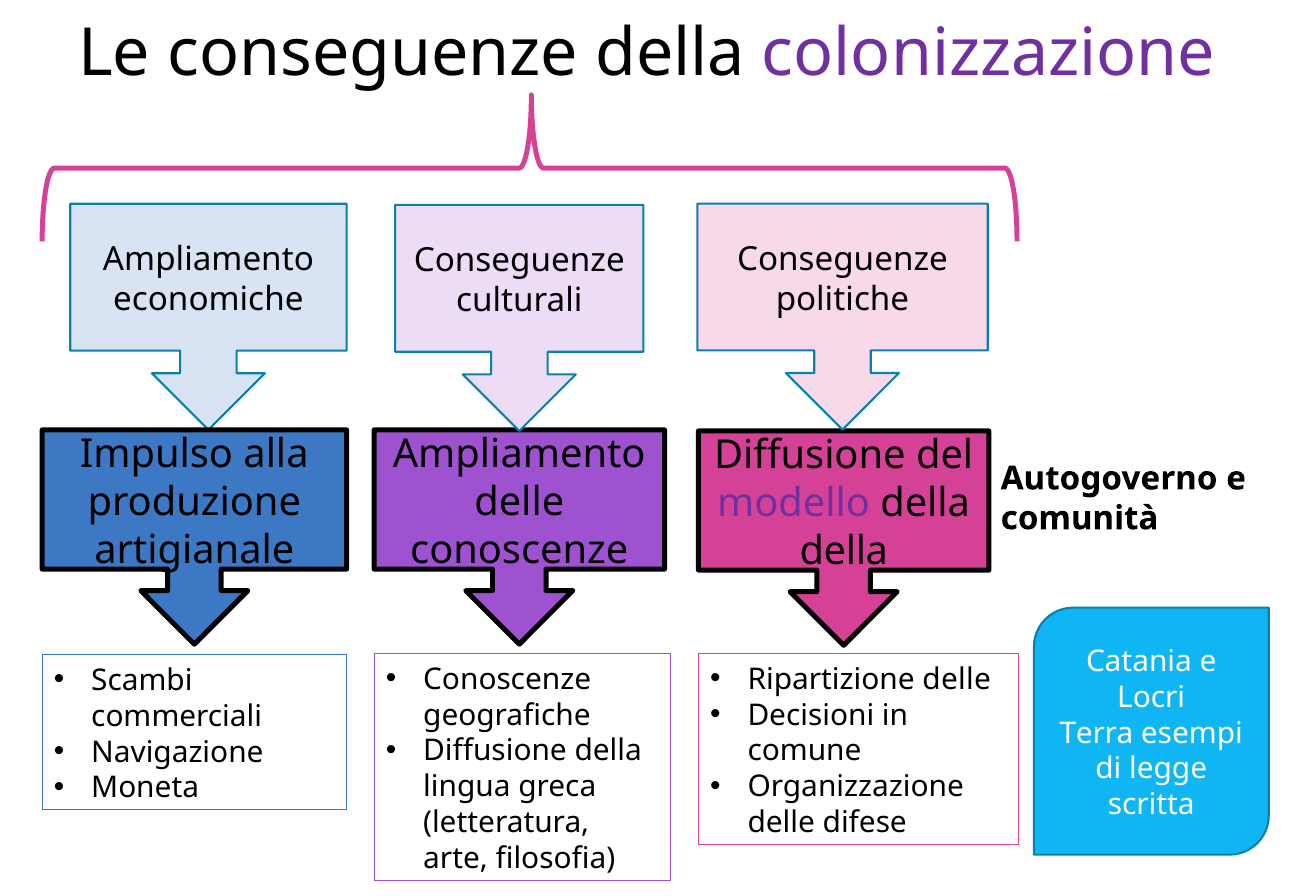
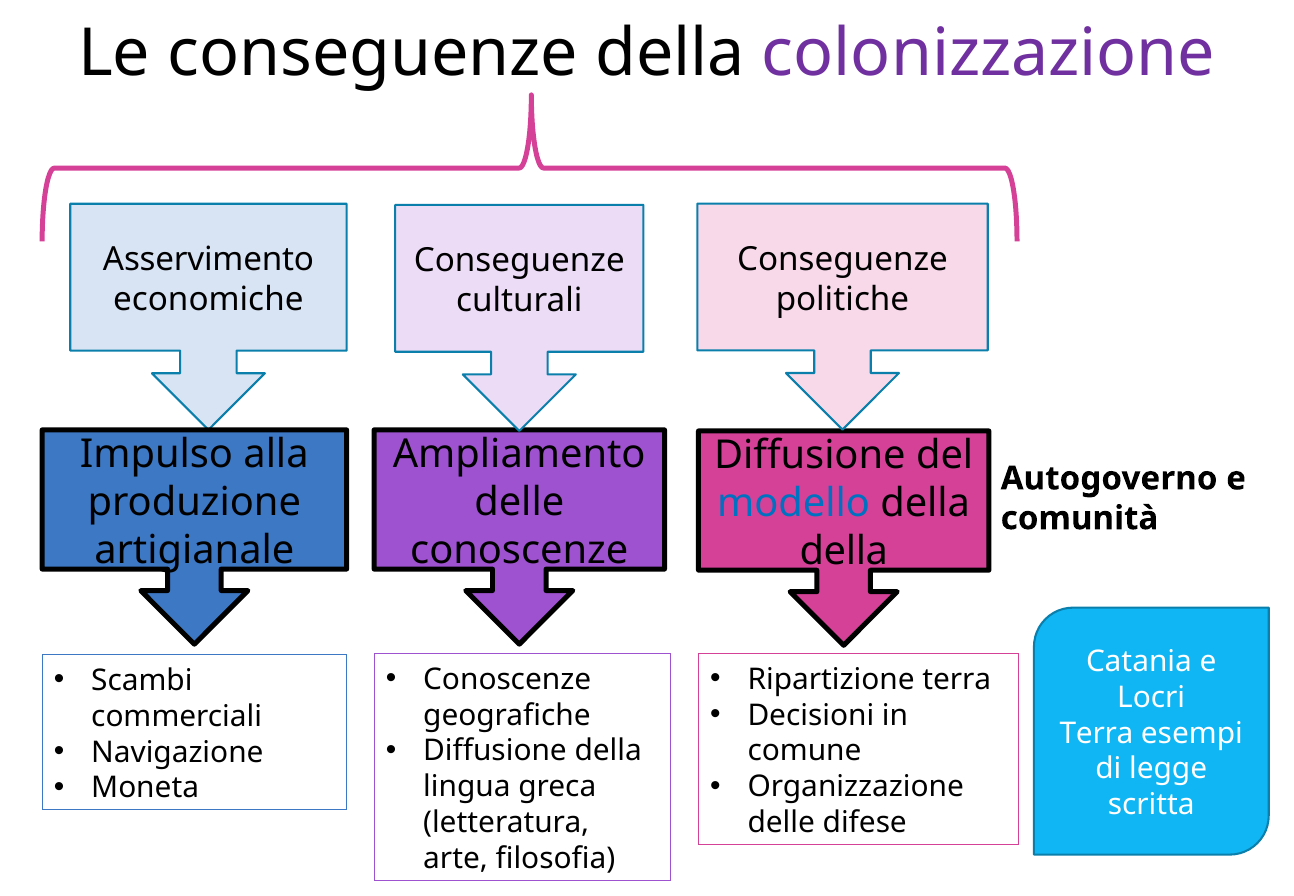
Ampliamento at (208, 260): Ampliamento -> Asservimento
modello colour: purple -> blue
Ripartizione delle: delle -> terra
